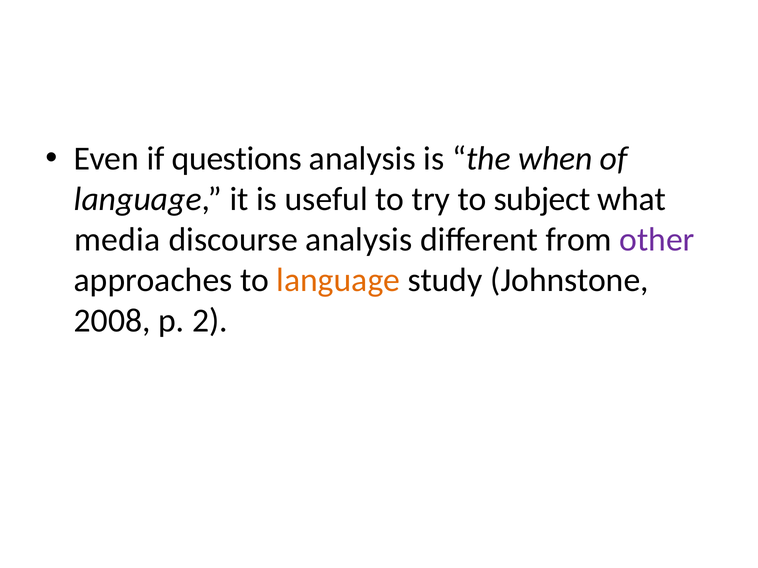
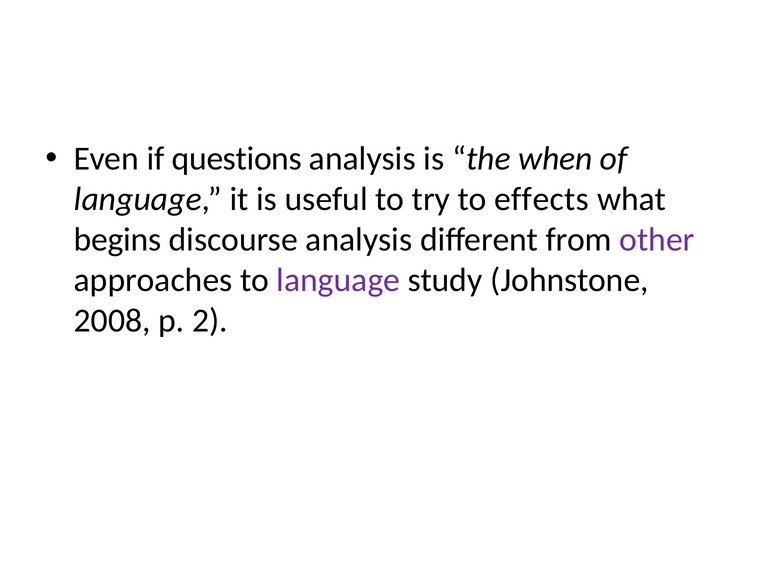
subject: subject -> effects
media: media -> begins
language at (338, 280) colour: orange -> purple
